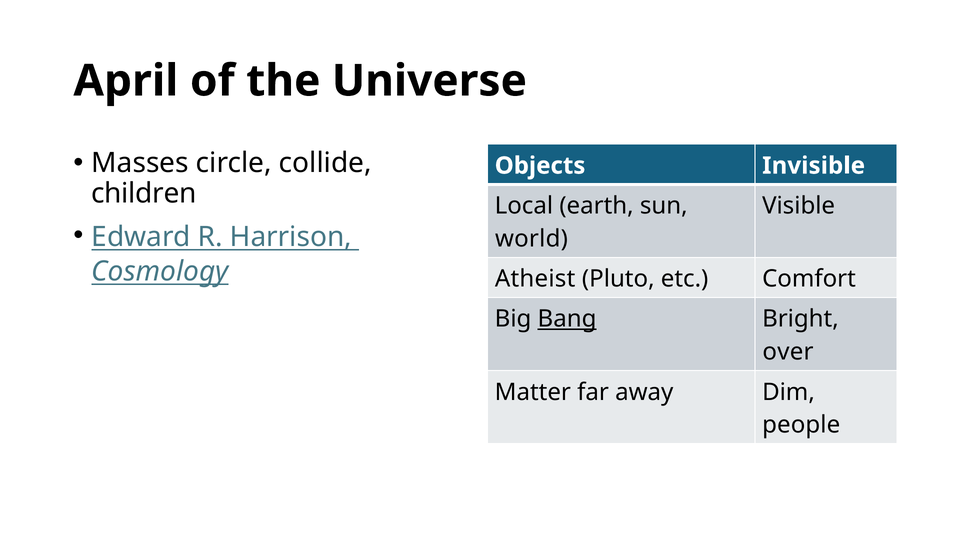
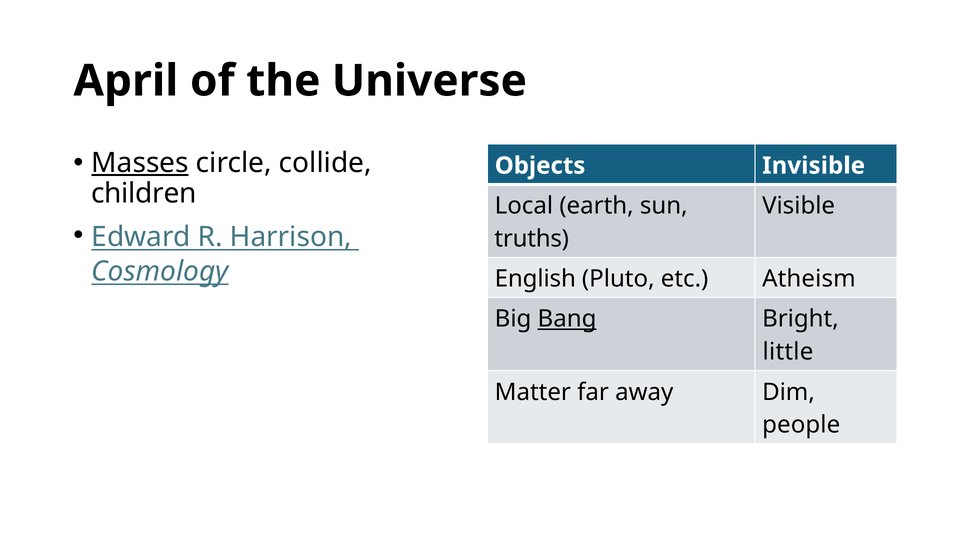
Masses underline: none -> present
world: world -> truths
Atheist: Atheist -> English
Comfort: Comfort -> Atheism
over: over -> little
